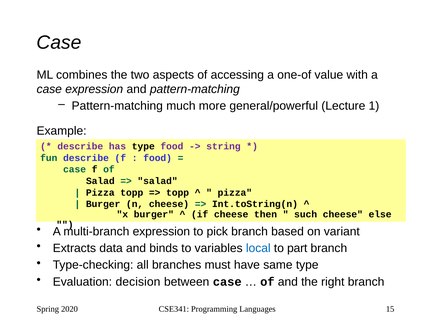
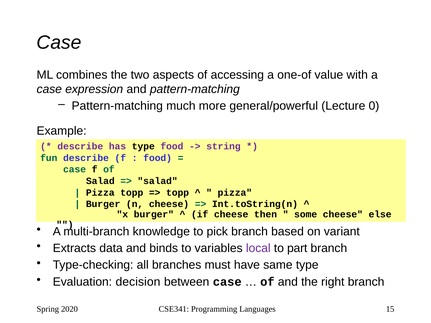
1: 1 -> 0
such: such -> some
multi-branch expression: expression -> knowledge
local colour: blue -> purple
